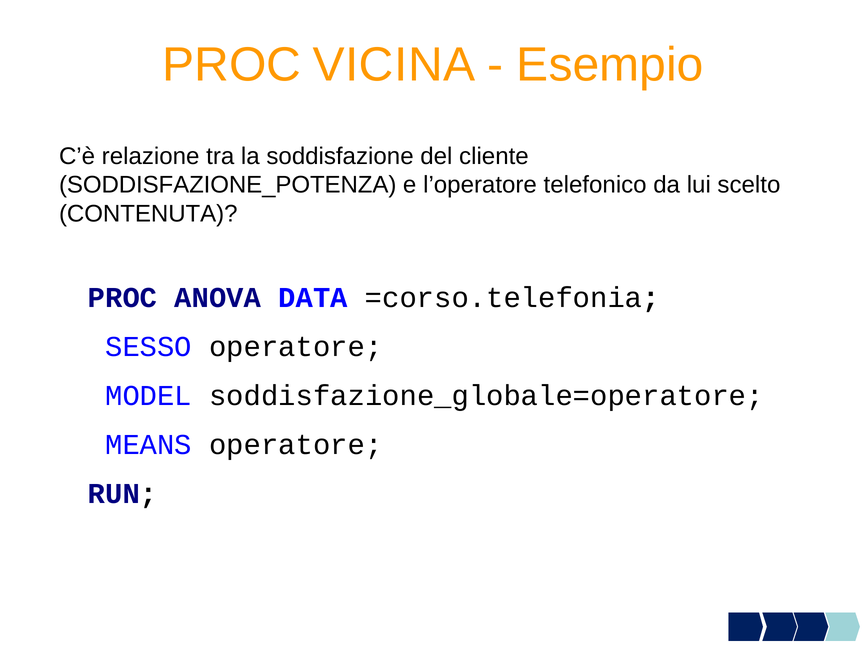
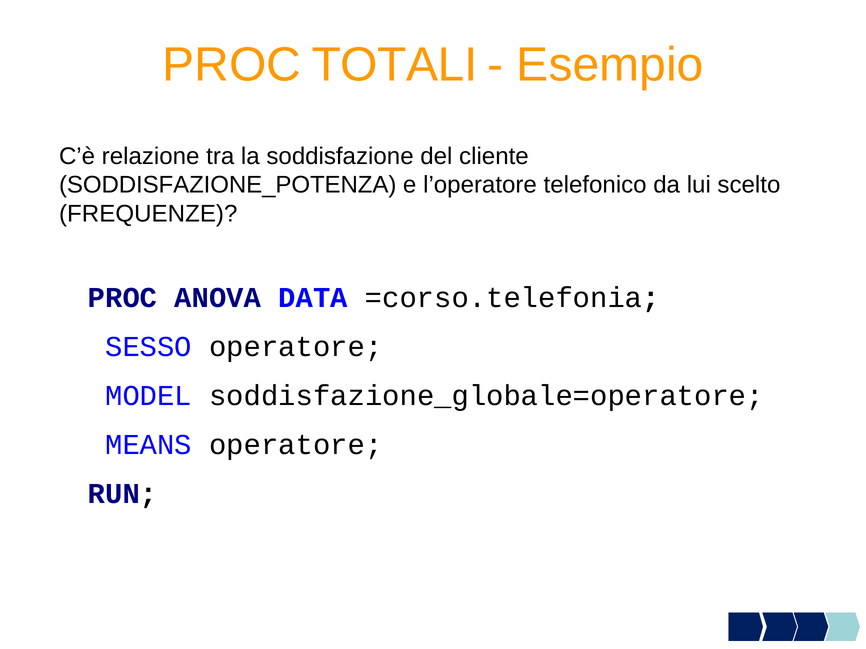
VICINA: VICINA -> TOTALI
CONTENUTA: CONTENUTA -> FREQUENZE
